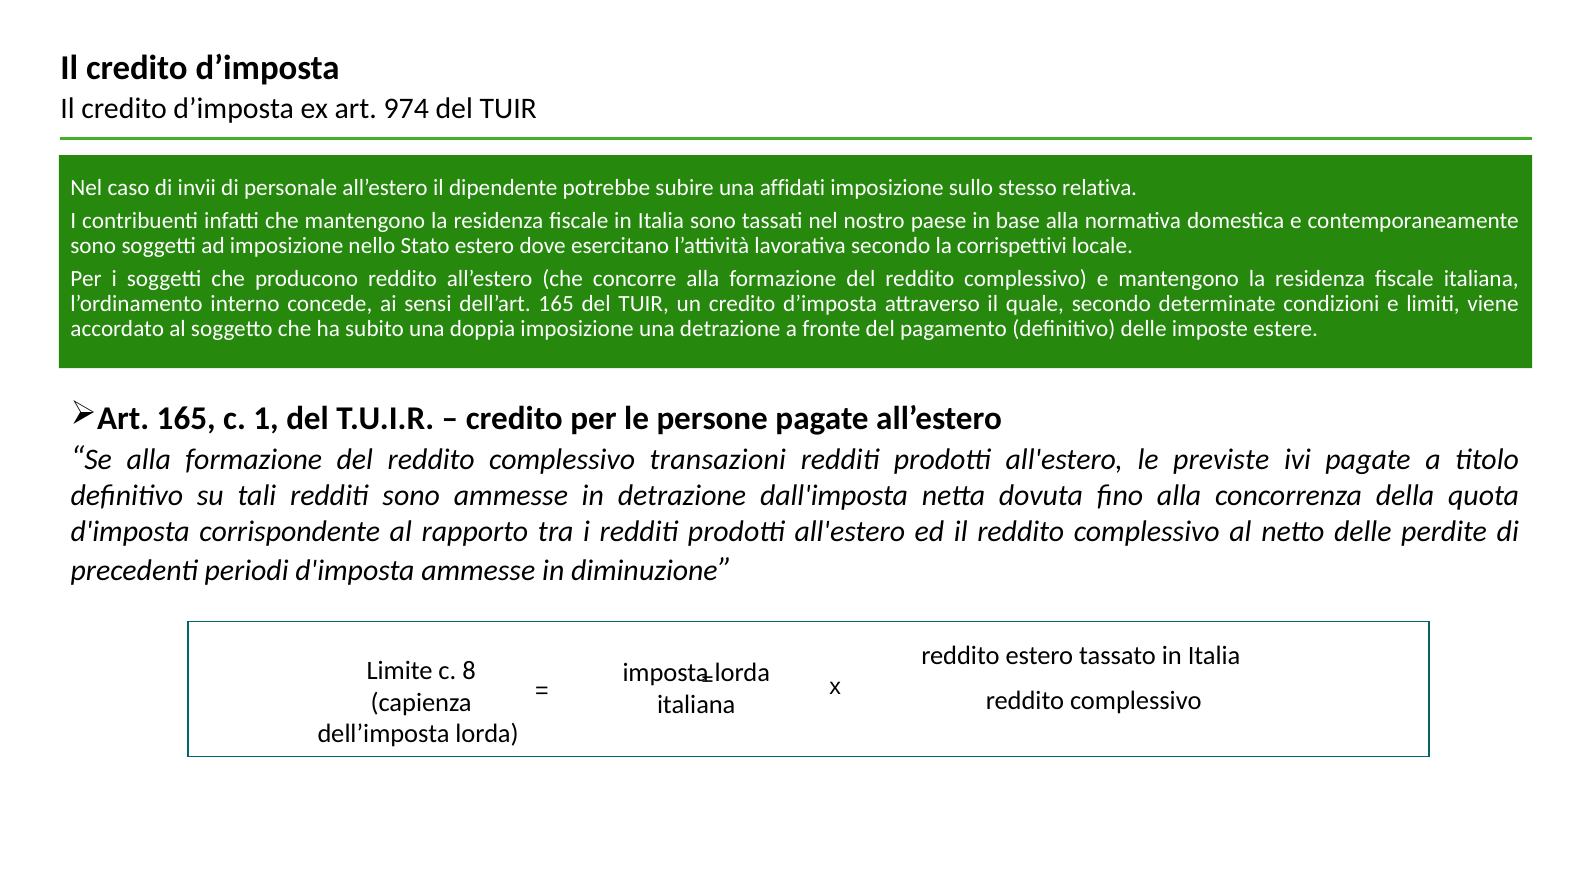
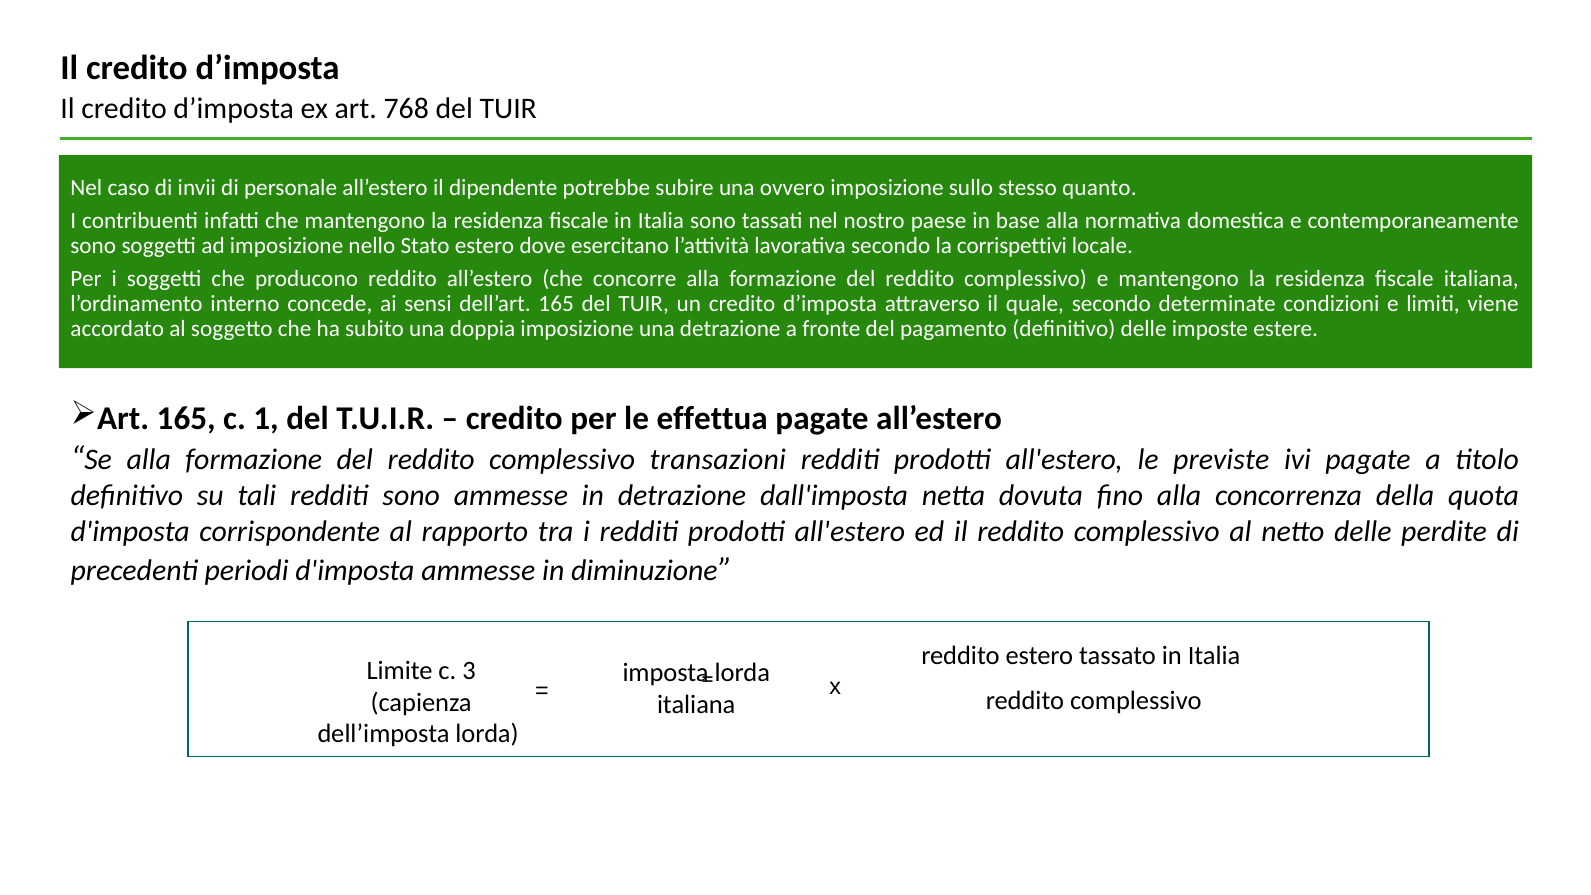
974: 974 -> 768
affidati: affidati -> ovvero
relativa: relativa -> quanto
persone: persone -> effettua
8: 8 -> 3
